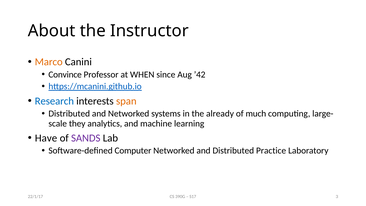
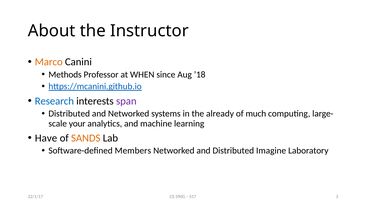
Convince: Convince -> Methods
’42: ’42 -> ’18
span colour: orange -> purple
they: they -> your
SANDS colour: purple -> orange
Computer: Computer -> Members
Practice: Practice -> Imagine
